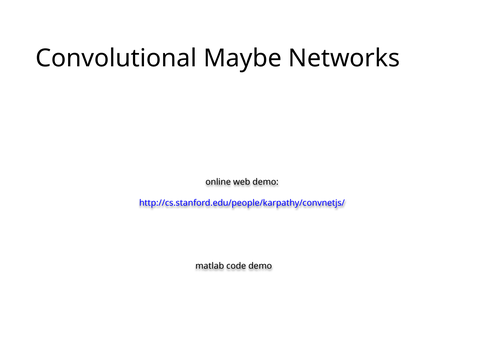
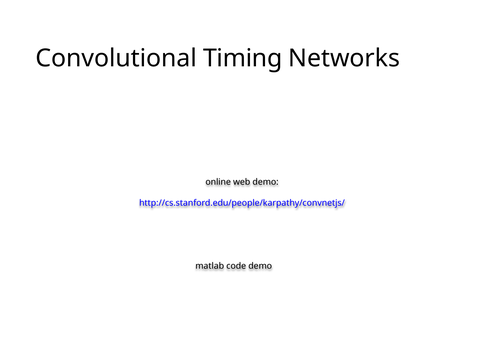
Maybe: Maybe -> Timing
